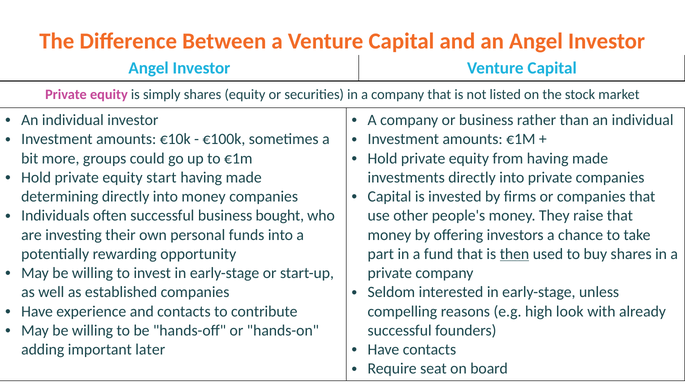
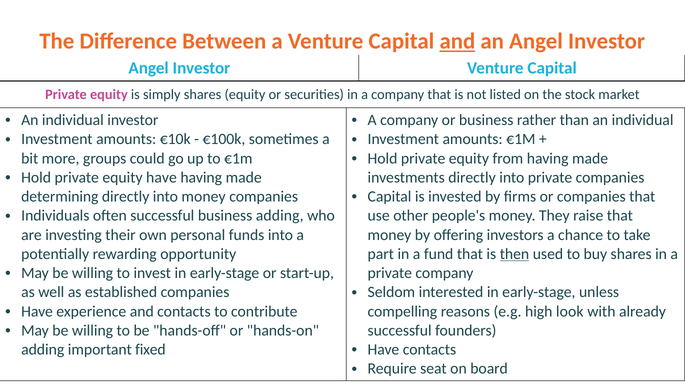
and at (457, 41) underline: none -> present
equity start: start -> have
business bought: bought -> adding
later: later -> fixed
